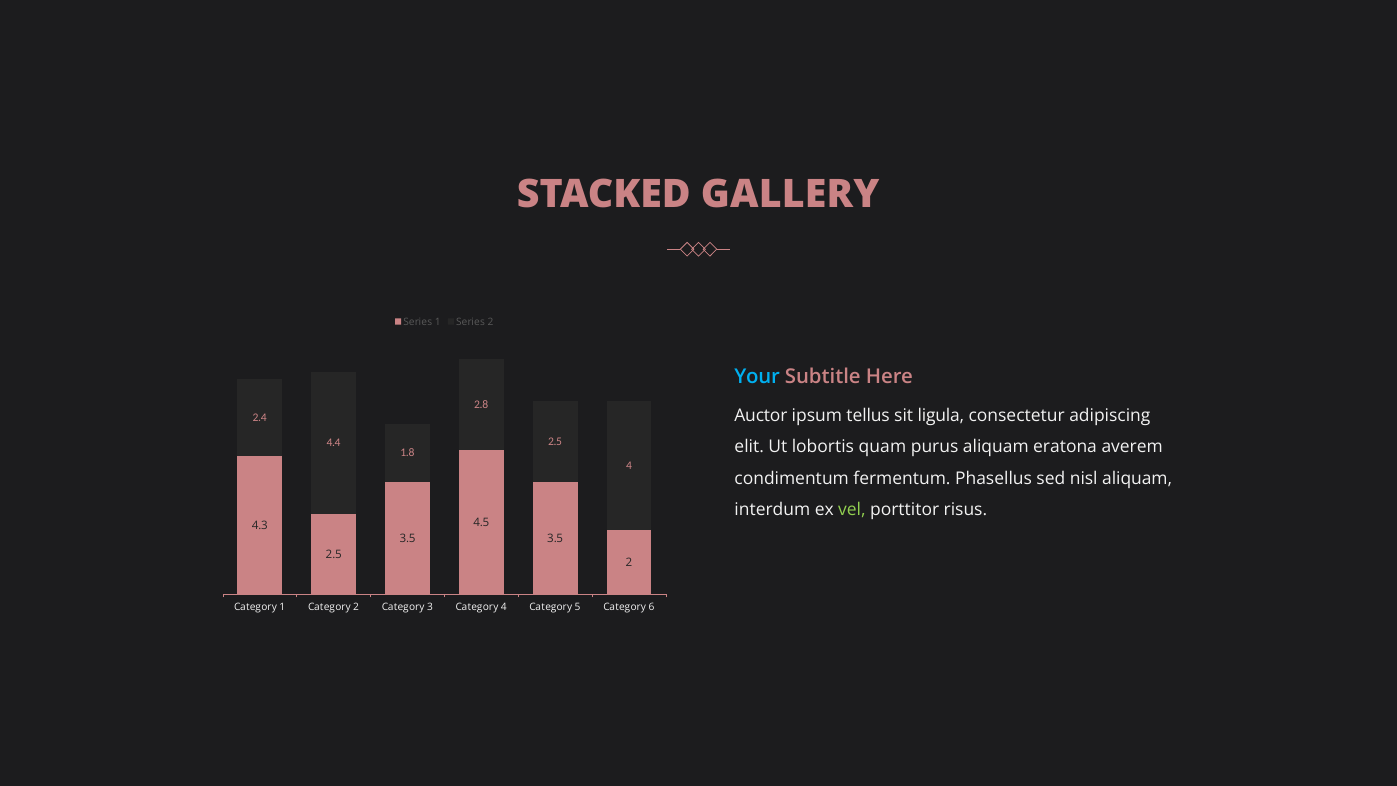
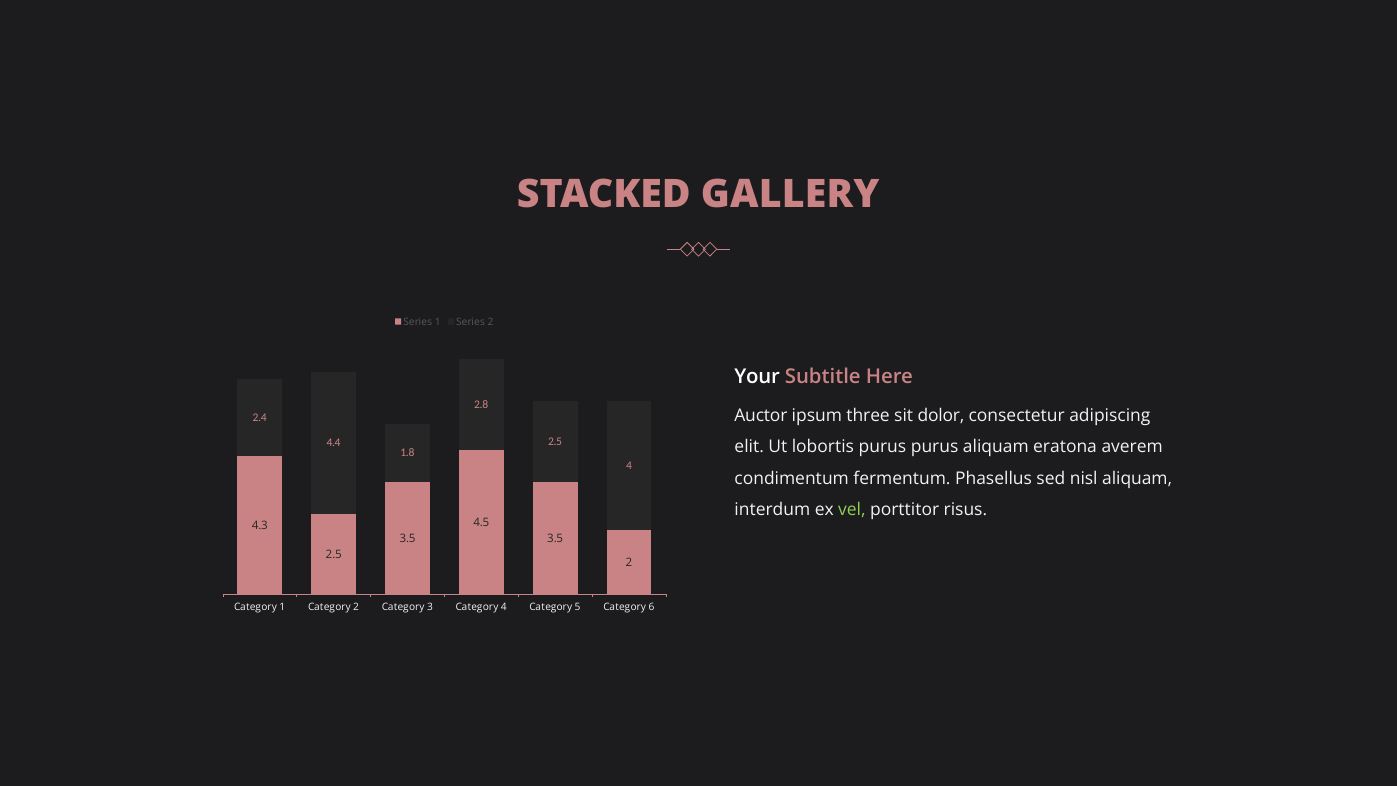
Your colour: light blue -> white
tellus: tellus -> three
ligula: ligula -> dolor
lobortis quam: quam -> purus
